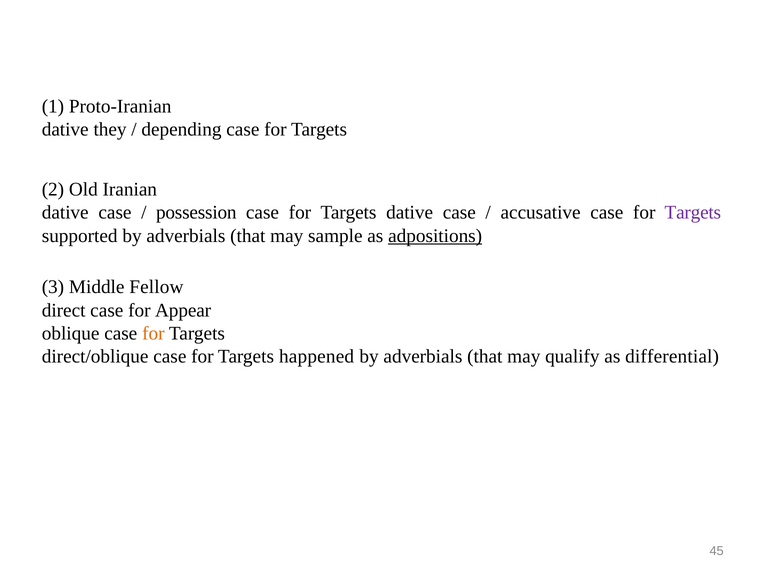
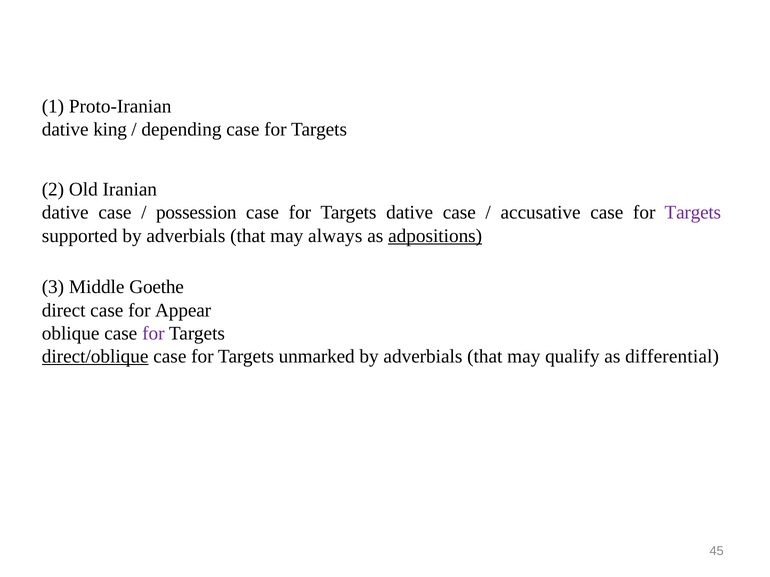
they: they -> king
sample: sample -> always
Fellow: Fellow -> Goethe
for at (153, 334) colour: orange -> purple
direct/oblique underline: none -> present
happened: happened -> unmarked
